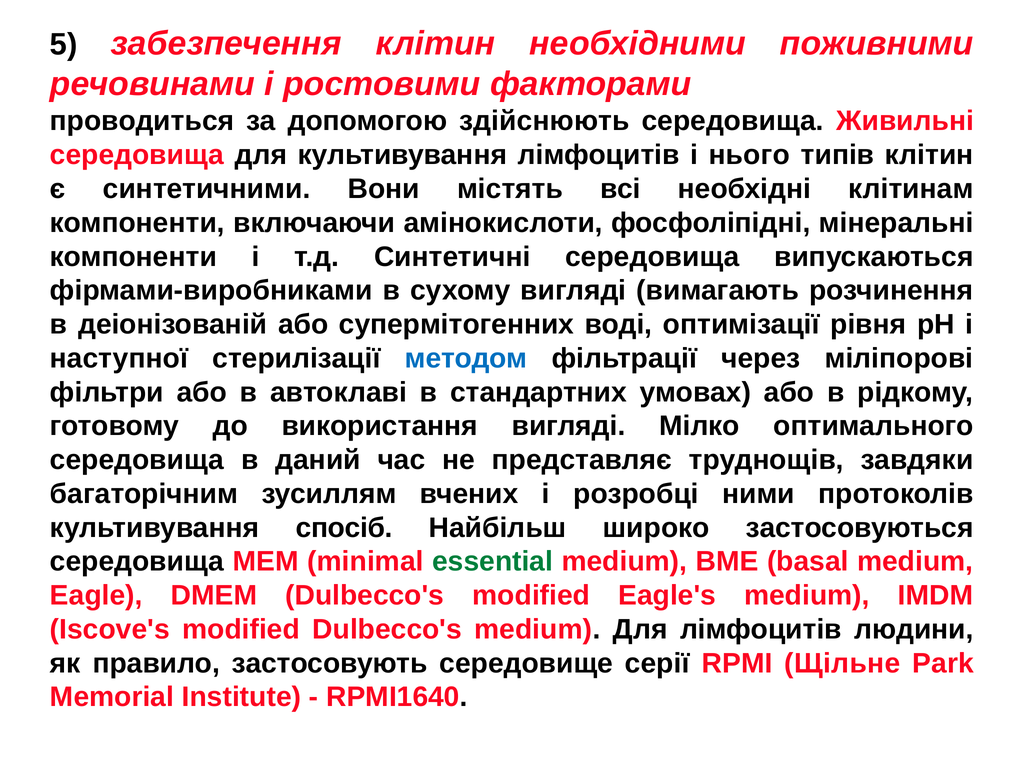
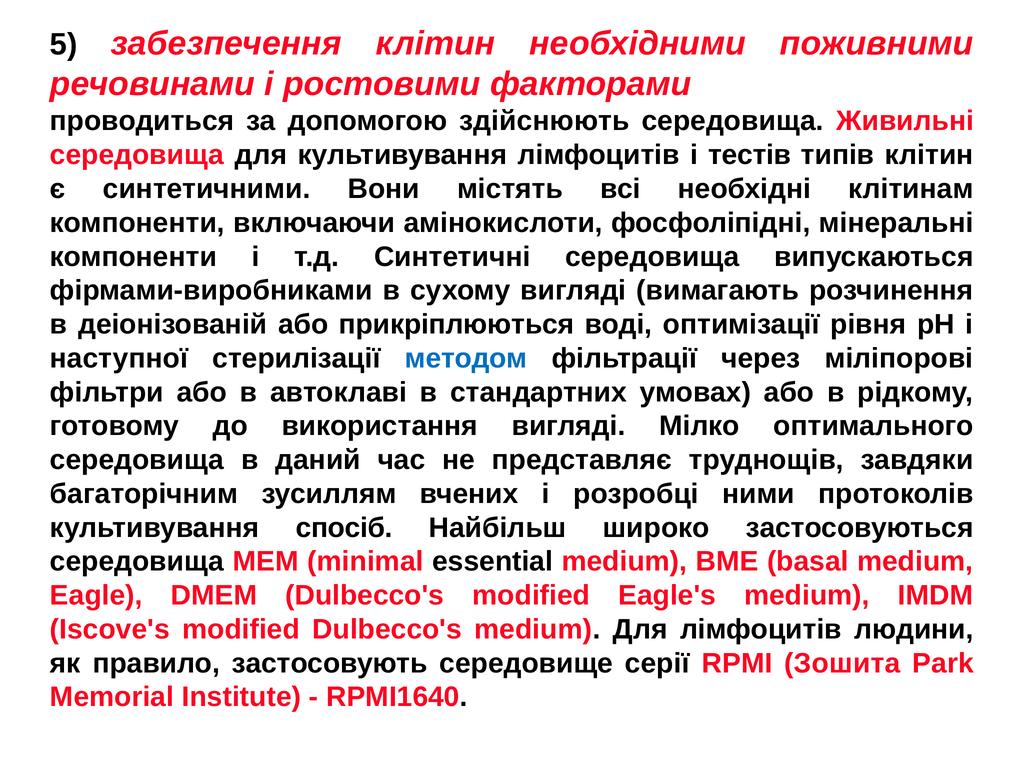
нього: нього -> тестів
супермітогенних: супермітогенних -> прикріплюються
essential colour: green -> black
Щільне: Щільне -> Зошита
